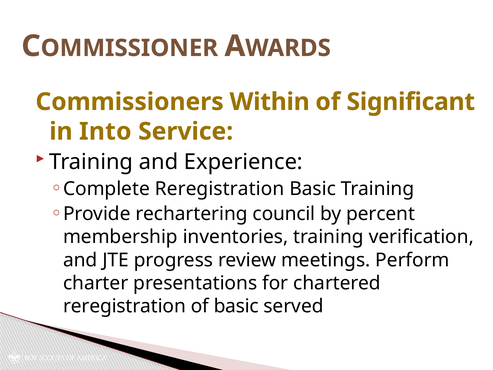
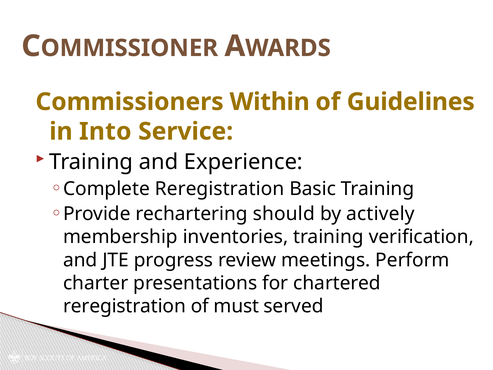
Significant: Significant -> Guidelines
council: council -> should
percent: percent -> actively
of basic: basic -> must
